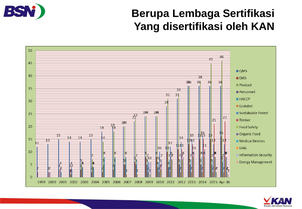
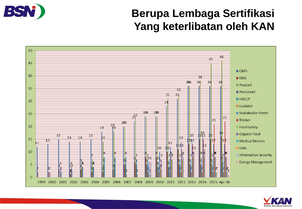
disertifikasi: disertifikasi -> keterlibatan
